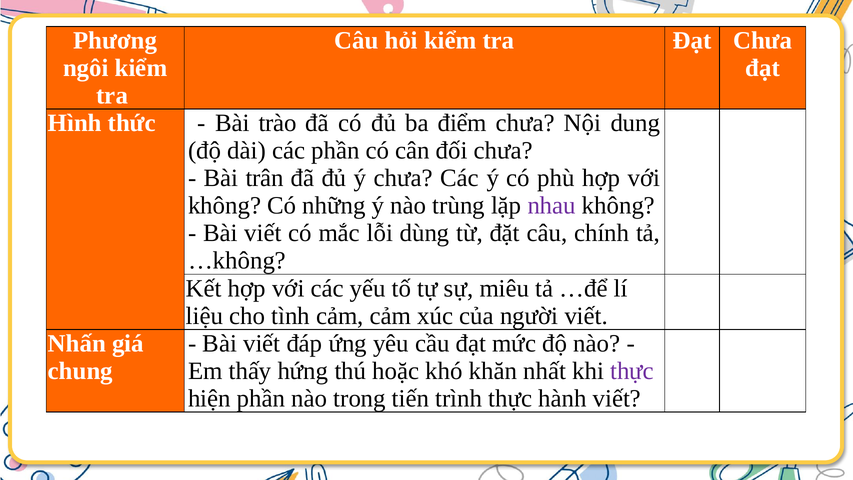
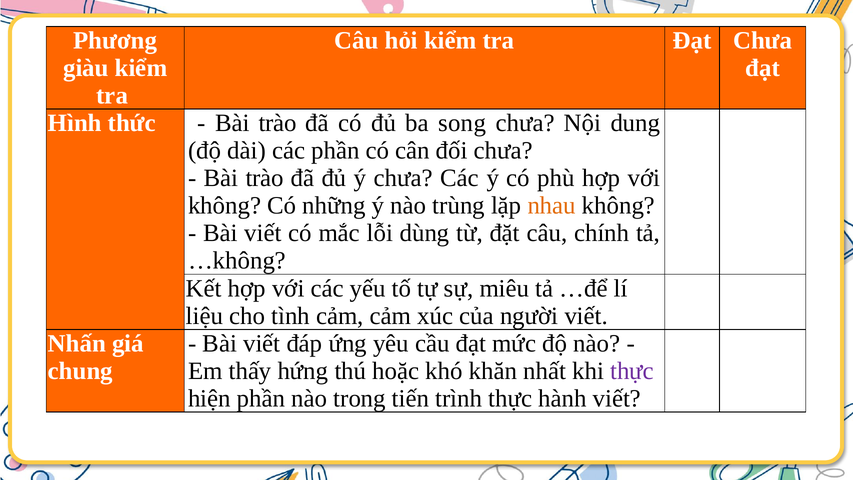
ngôi: ngôi -> giàu
điểm: điểm -> song
trân at (265, 178): trân -> trào
nhau colour: purple -> orange
